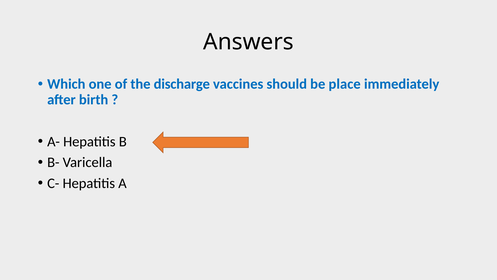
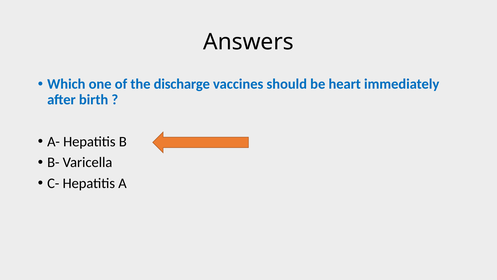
place: place -> heart
